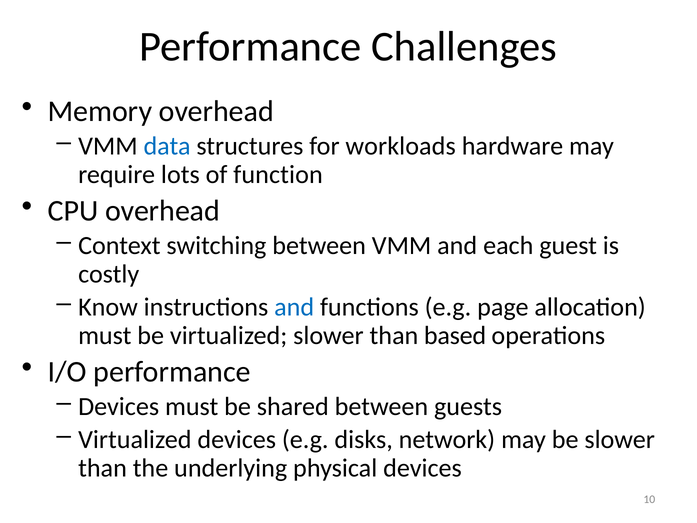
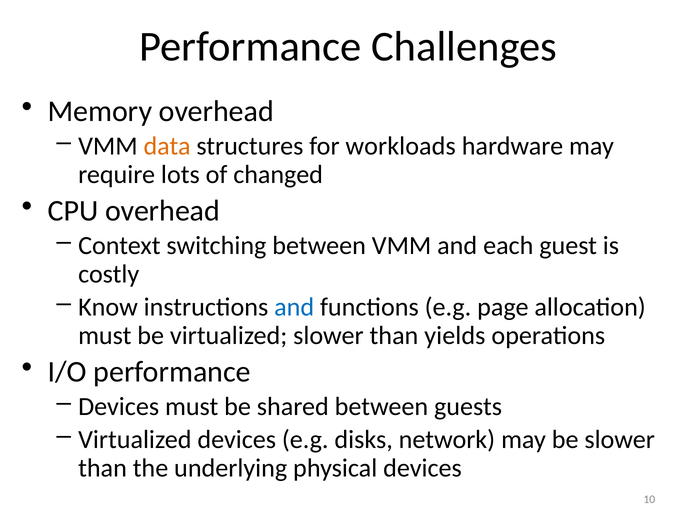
data colour: blue -> orange
function: function -> changed
based: based -> yields
